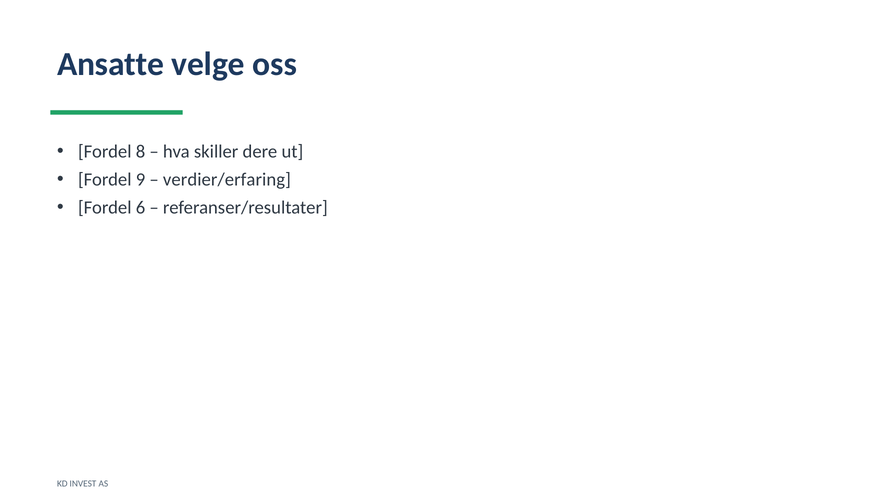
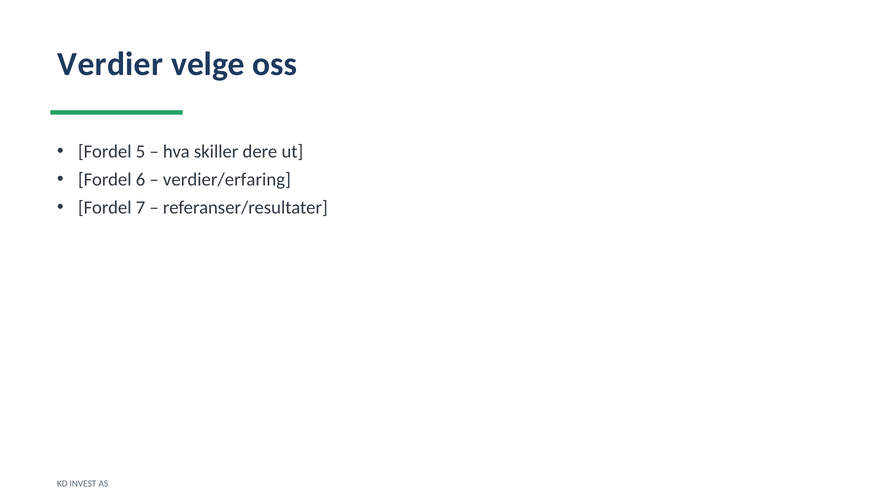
Ansatte: Ansatte -> Verdier
8: 8 -> 5
9: 9 -> 6
6: 6 -> 7
